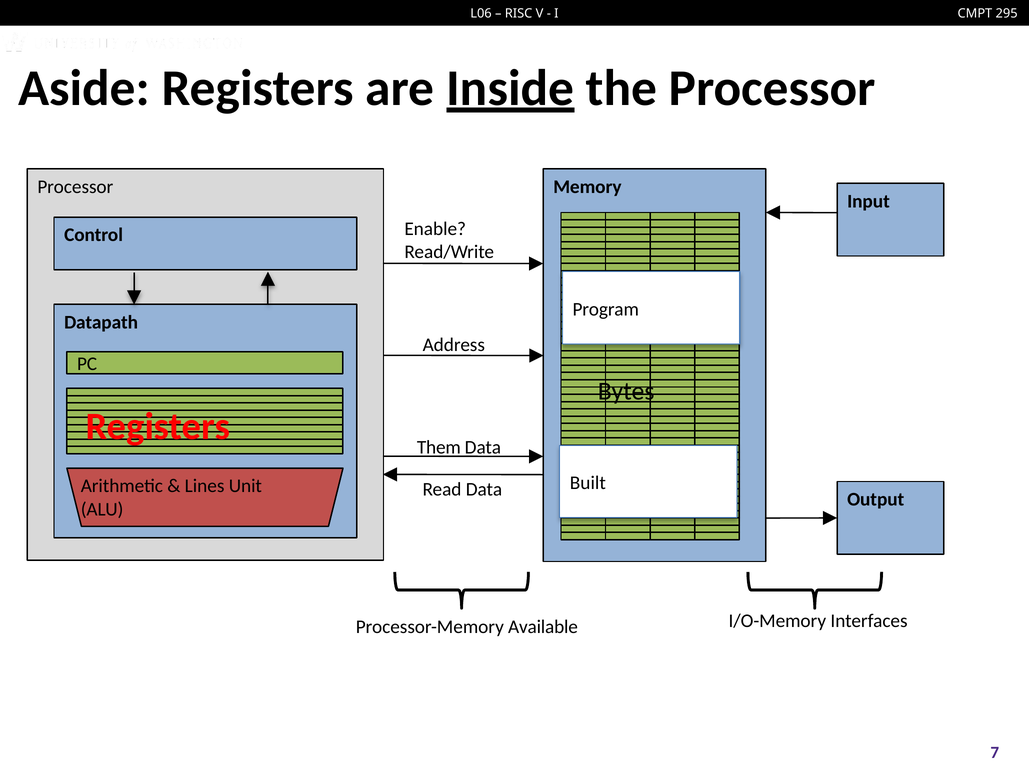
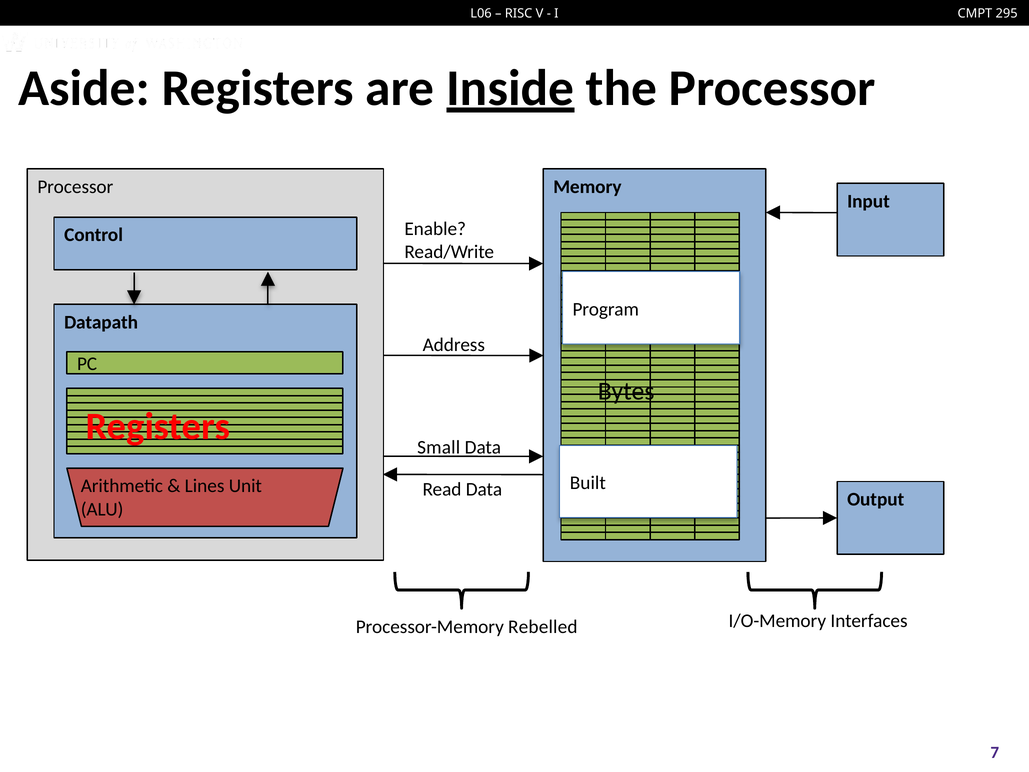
Them: Them -> Small
Available: Available -> Rebelled
